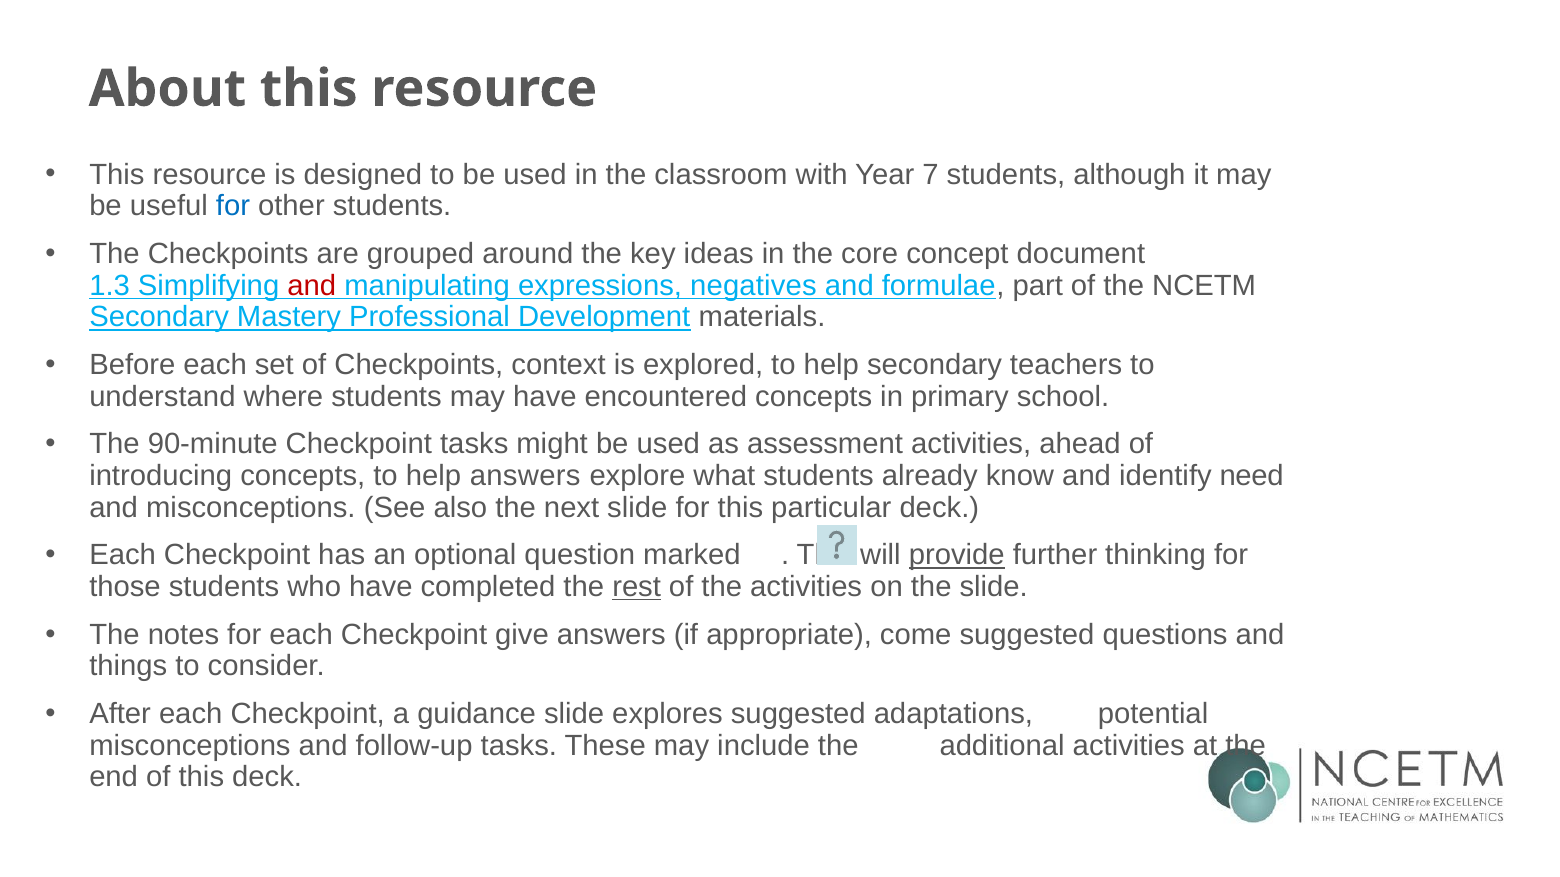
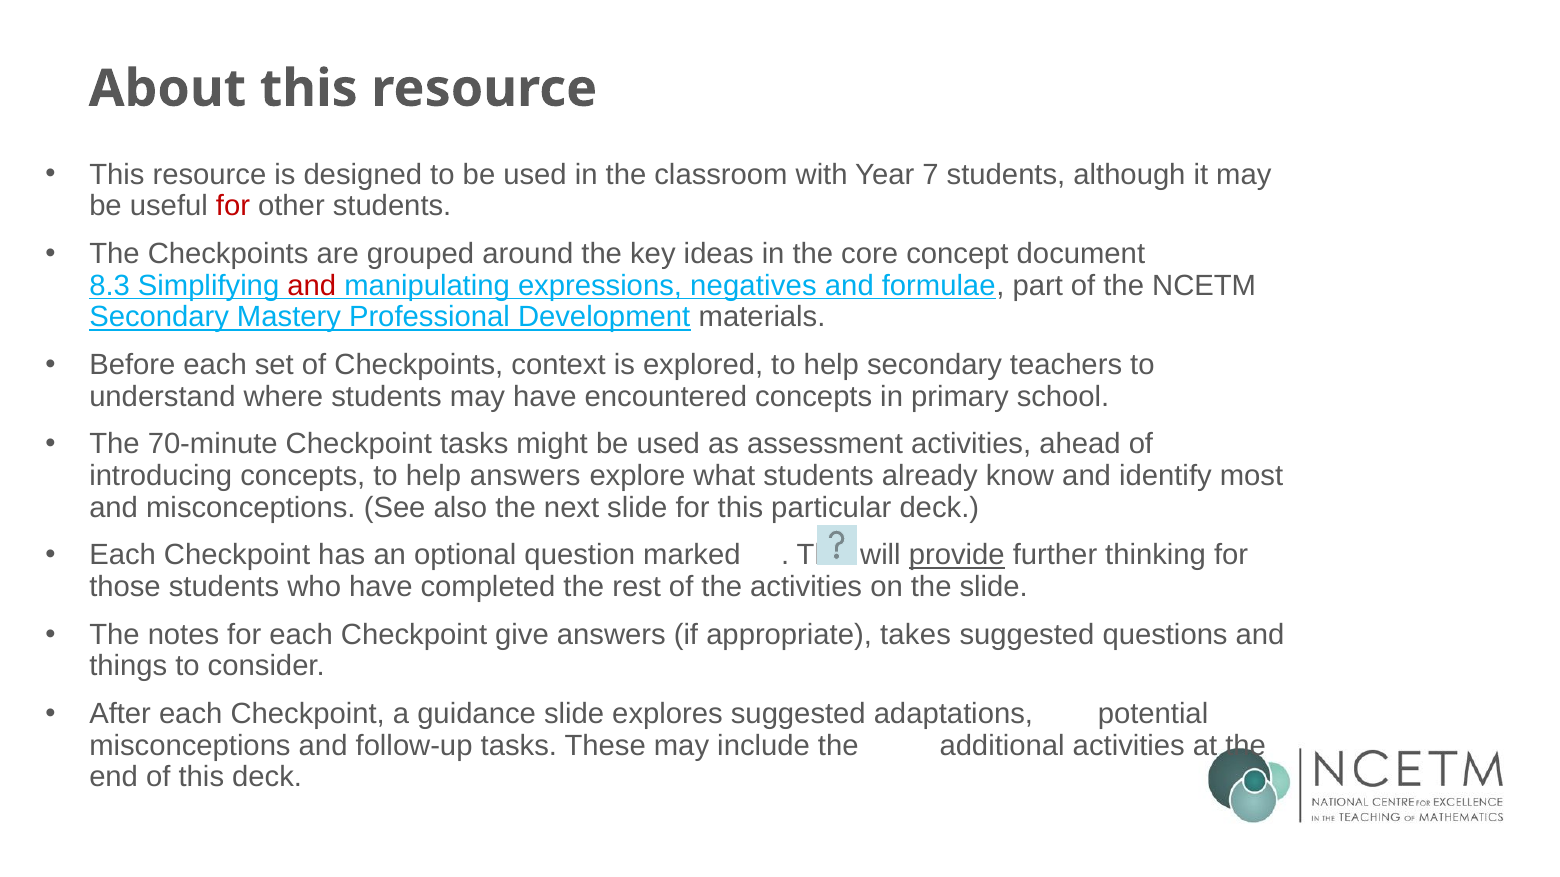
for at (233, 206) colour: blue -> red
1.3: 1.3 -> 8.3
90-minute: 90-minute -> 70-minute
need: need -> most
rest underline: present -> none
come: come -> takes
